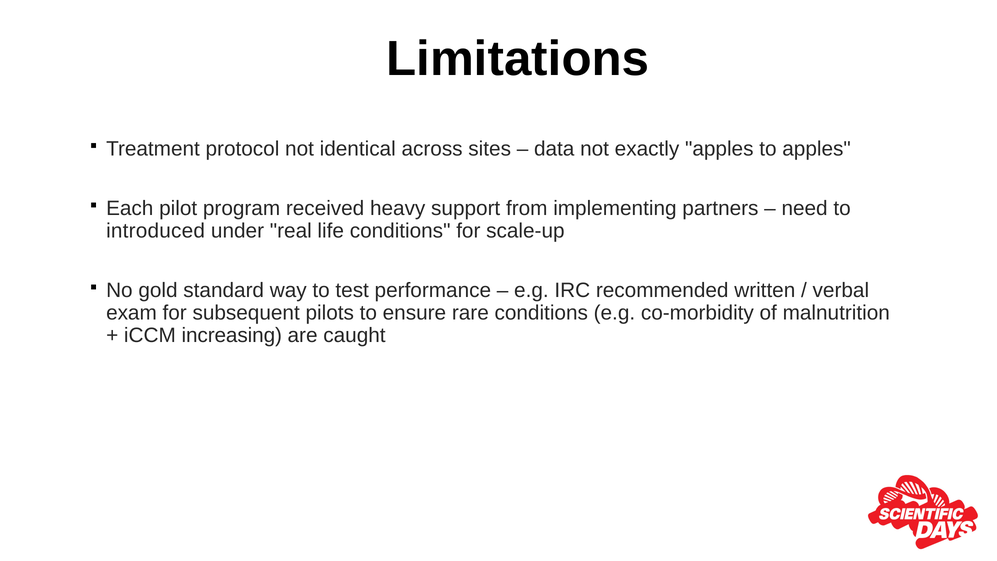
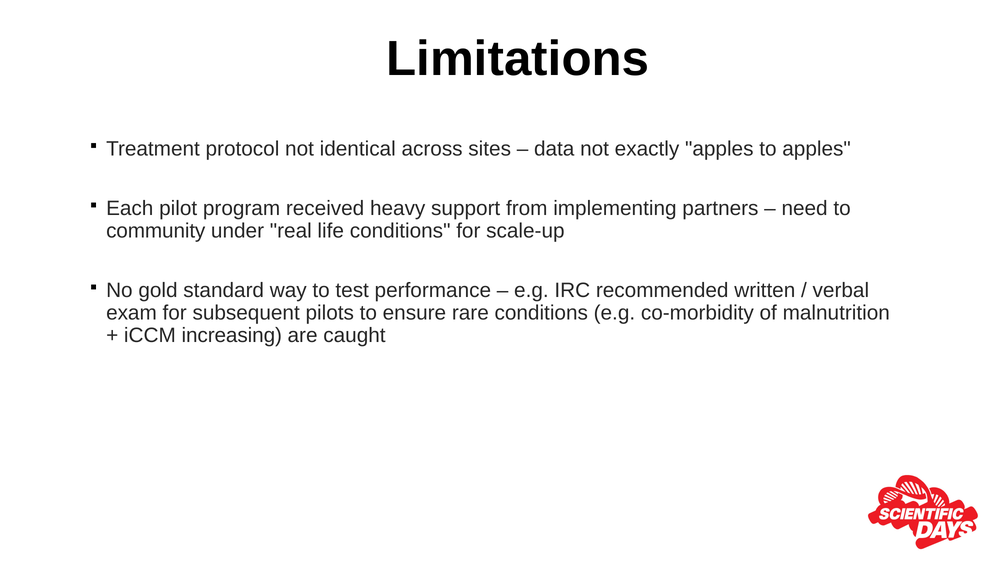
introduced: introduced -> community
